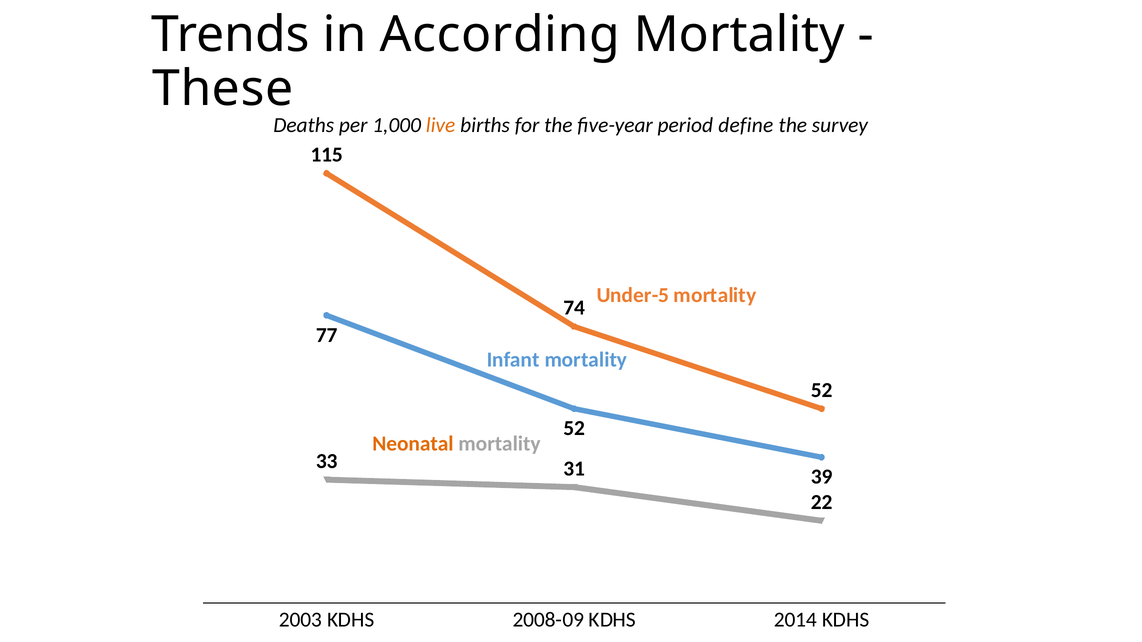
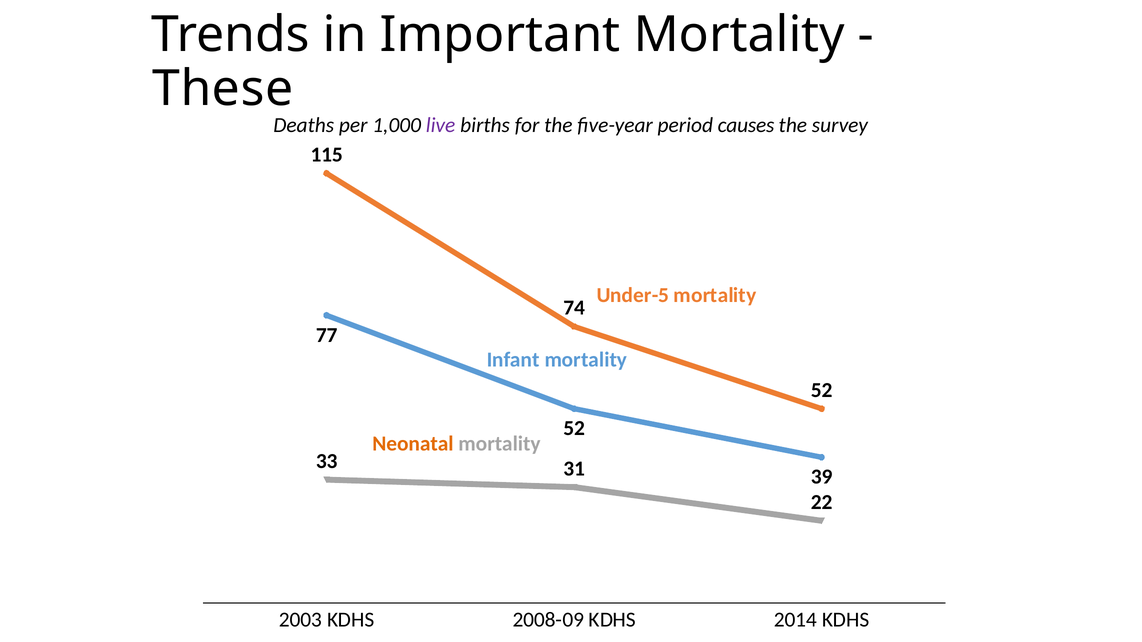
According: According -> Important
live colour: orange -> purple
define: define -> causes
